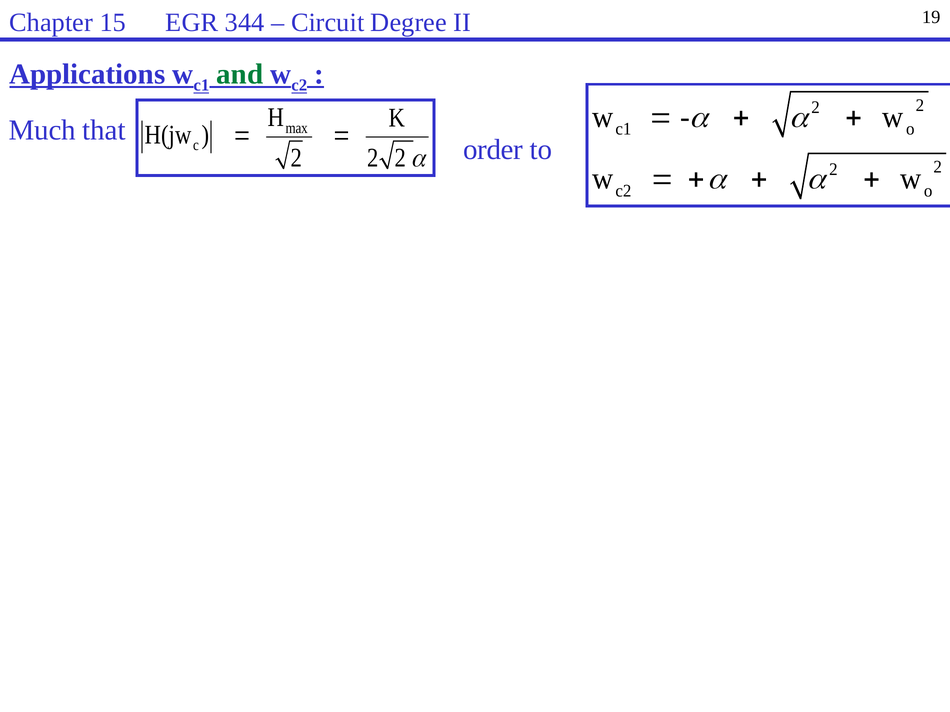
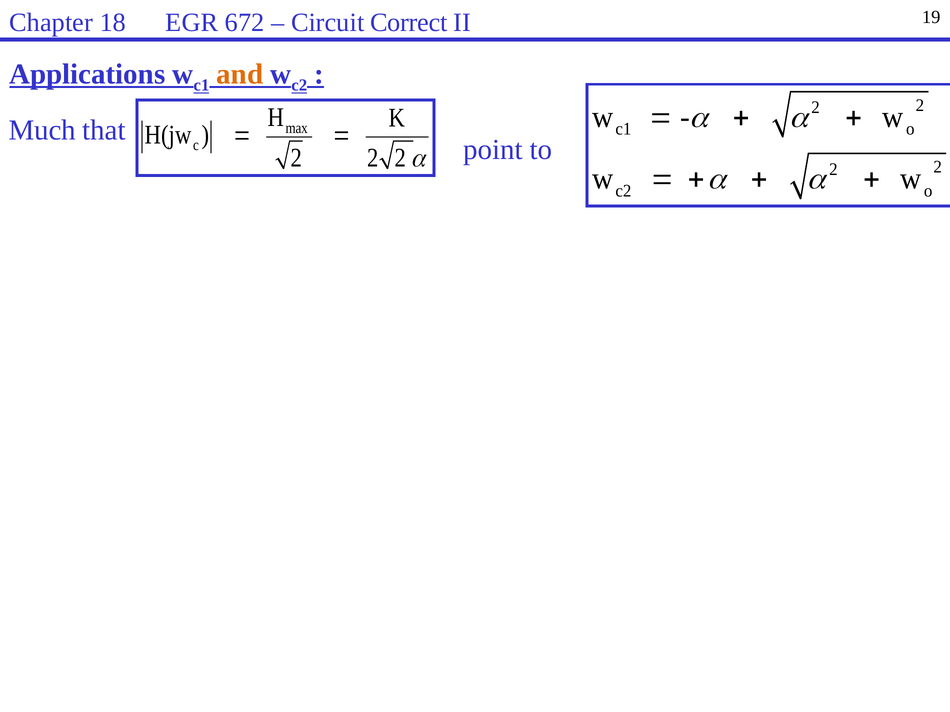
15: 15 -> 18
344: 344 -> 672
Degree: Degree -> Correct
and colour: green -> orange
order: order -> point
